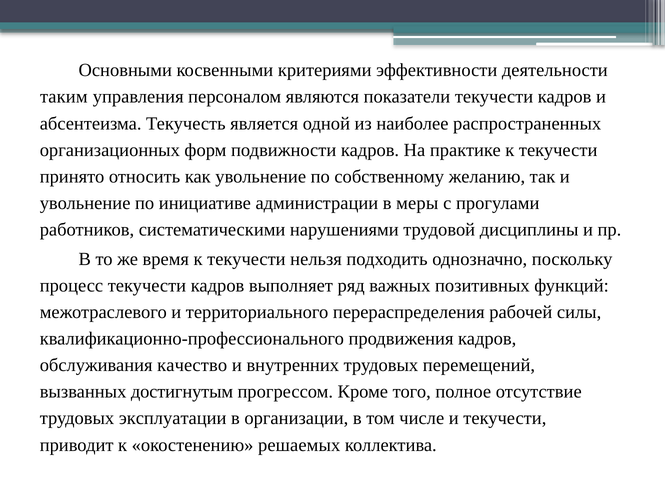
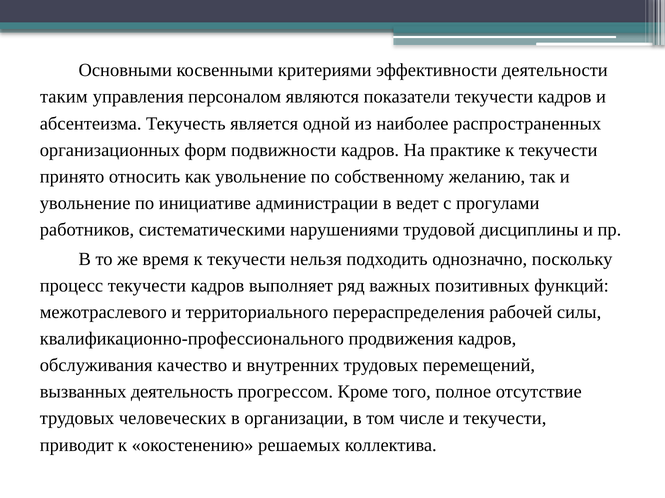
меры: меры -> ведет
достигнутым: достигнутым -> деятельность
эксплуатации: эксплуатации -> человеческих
